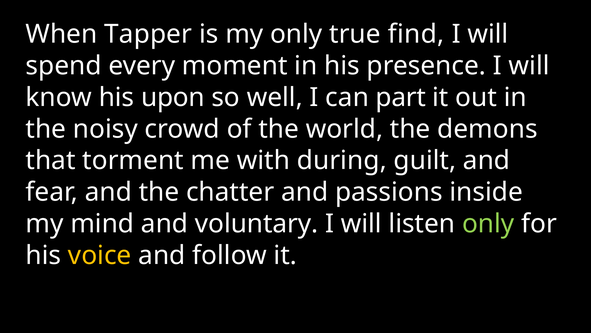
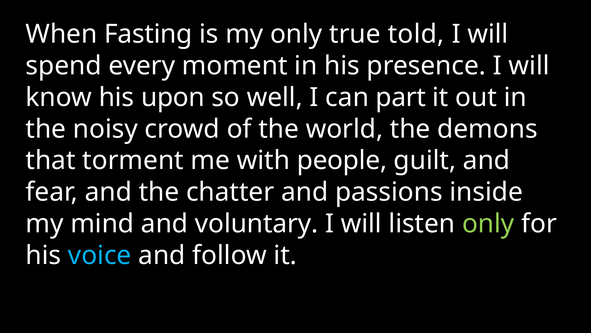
Tapper: Tapper -> Fasting
find: find -> told
during: during -> people
voice colour: yellow -> light blue
